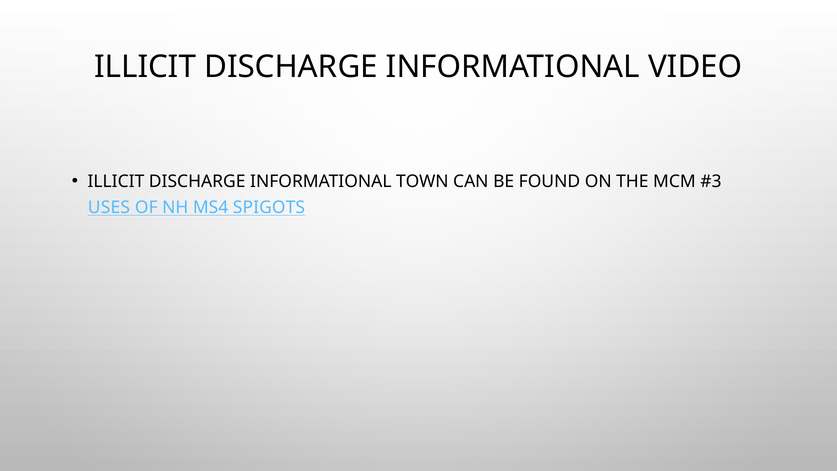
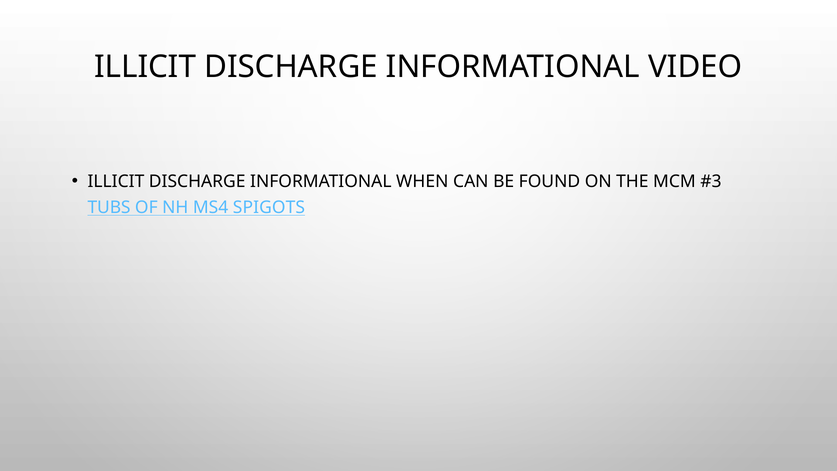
TOWN: TOWN -> WHEN
USES: USES -> TUBS
